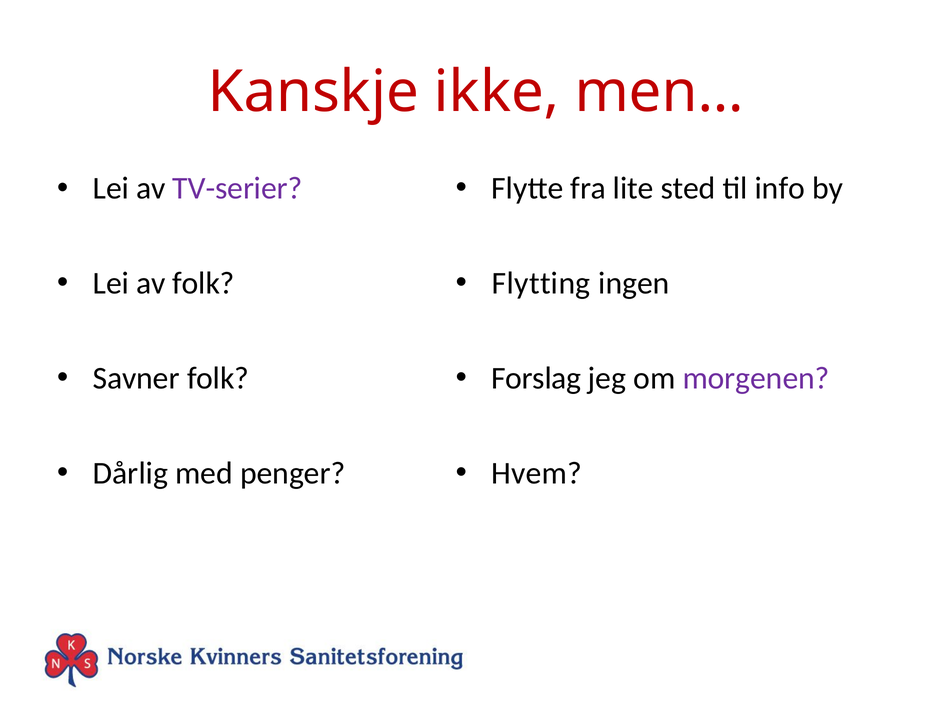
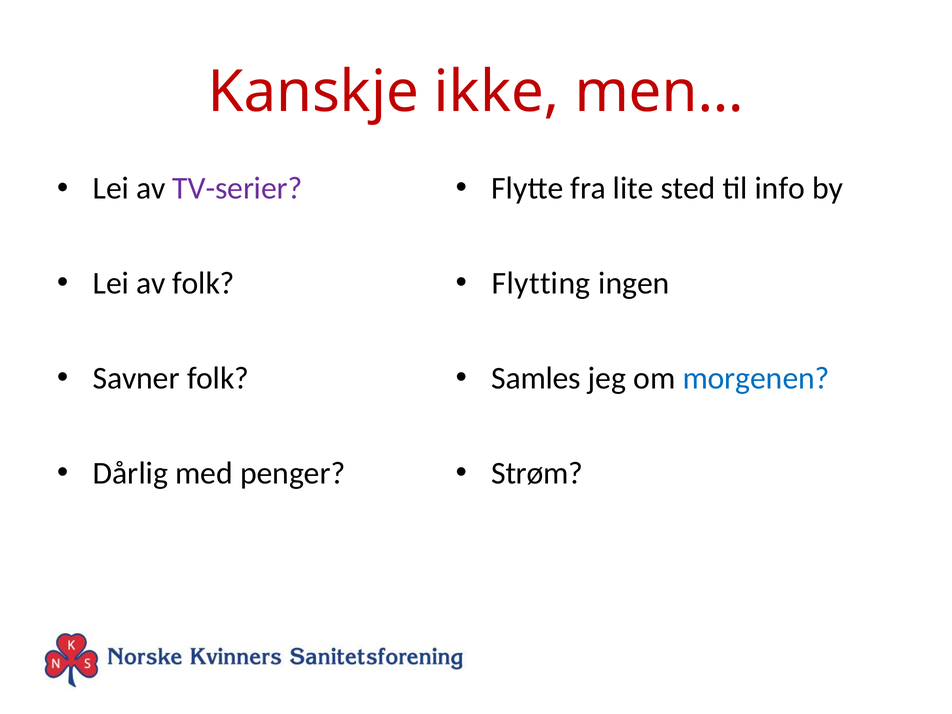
Forslag: Forslag -> Samles
morgenen colour: purple -> blue
Hvem: Hvem -> Strøm
